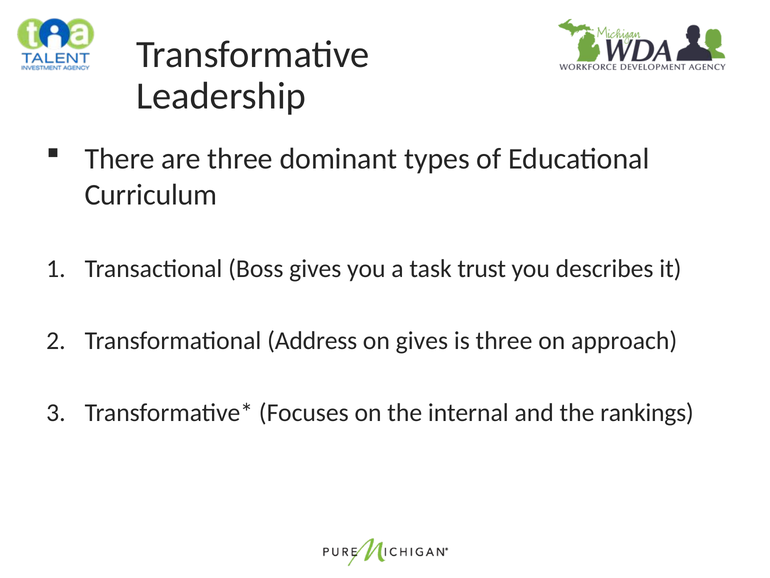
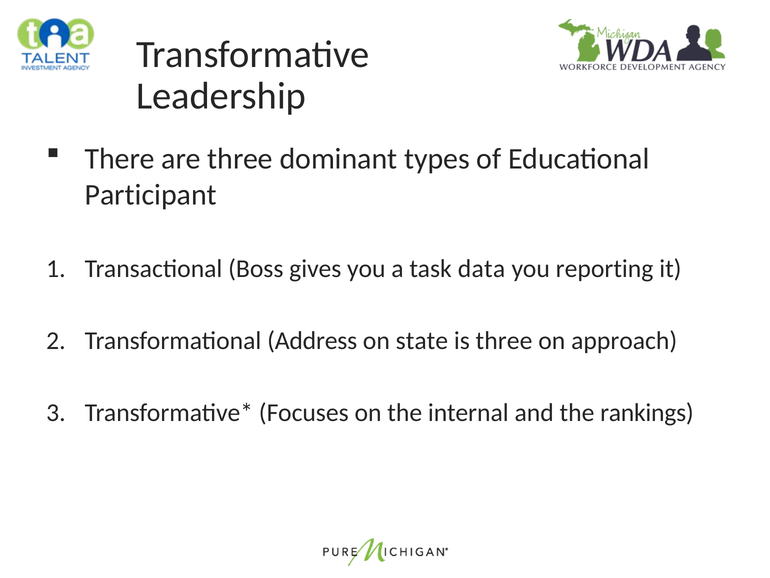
Curriculum: Curriculum -> Participant
trust: trust -> data
describes: describes -> reporting
on gives: gives -> state
